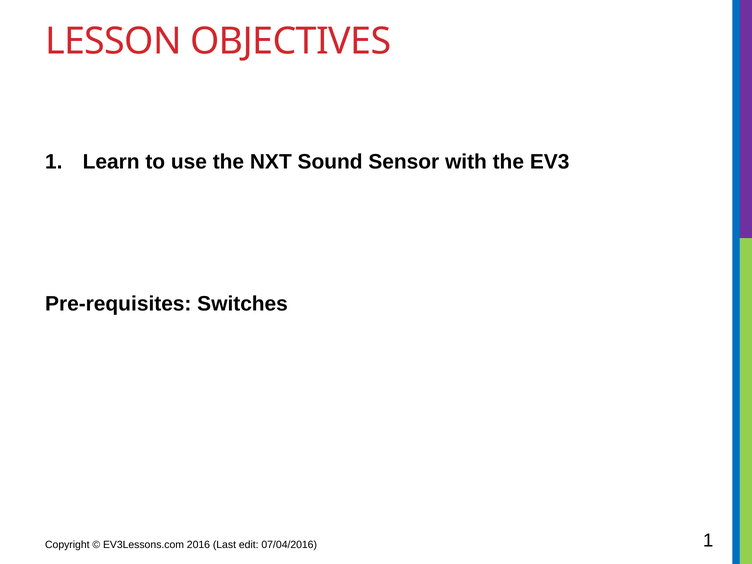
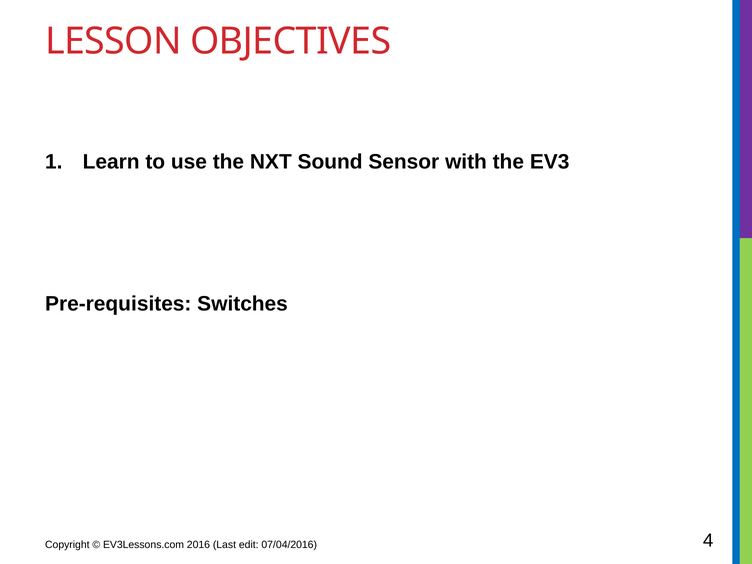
07/04/2016 1: 1 -> 4
